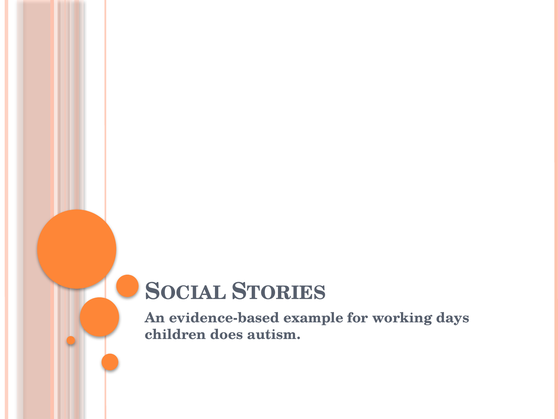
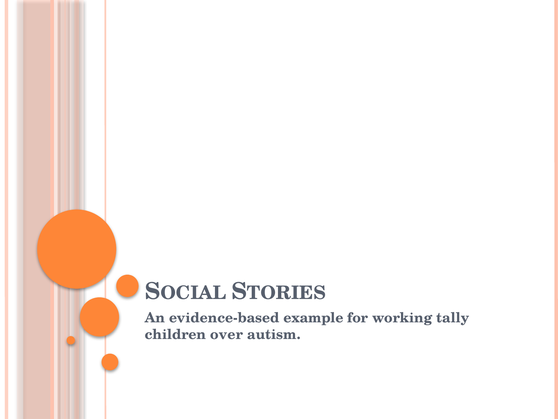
days: days -> tally
does: does -> over
